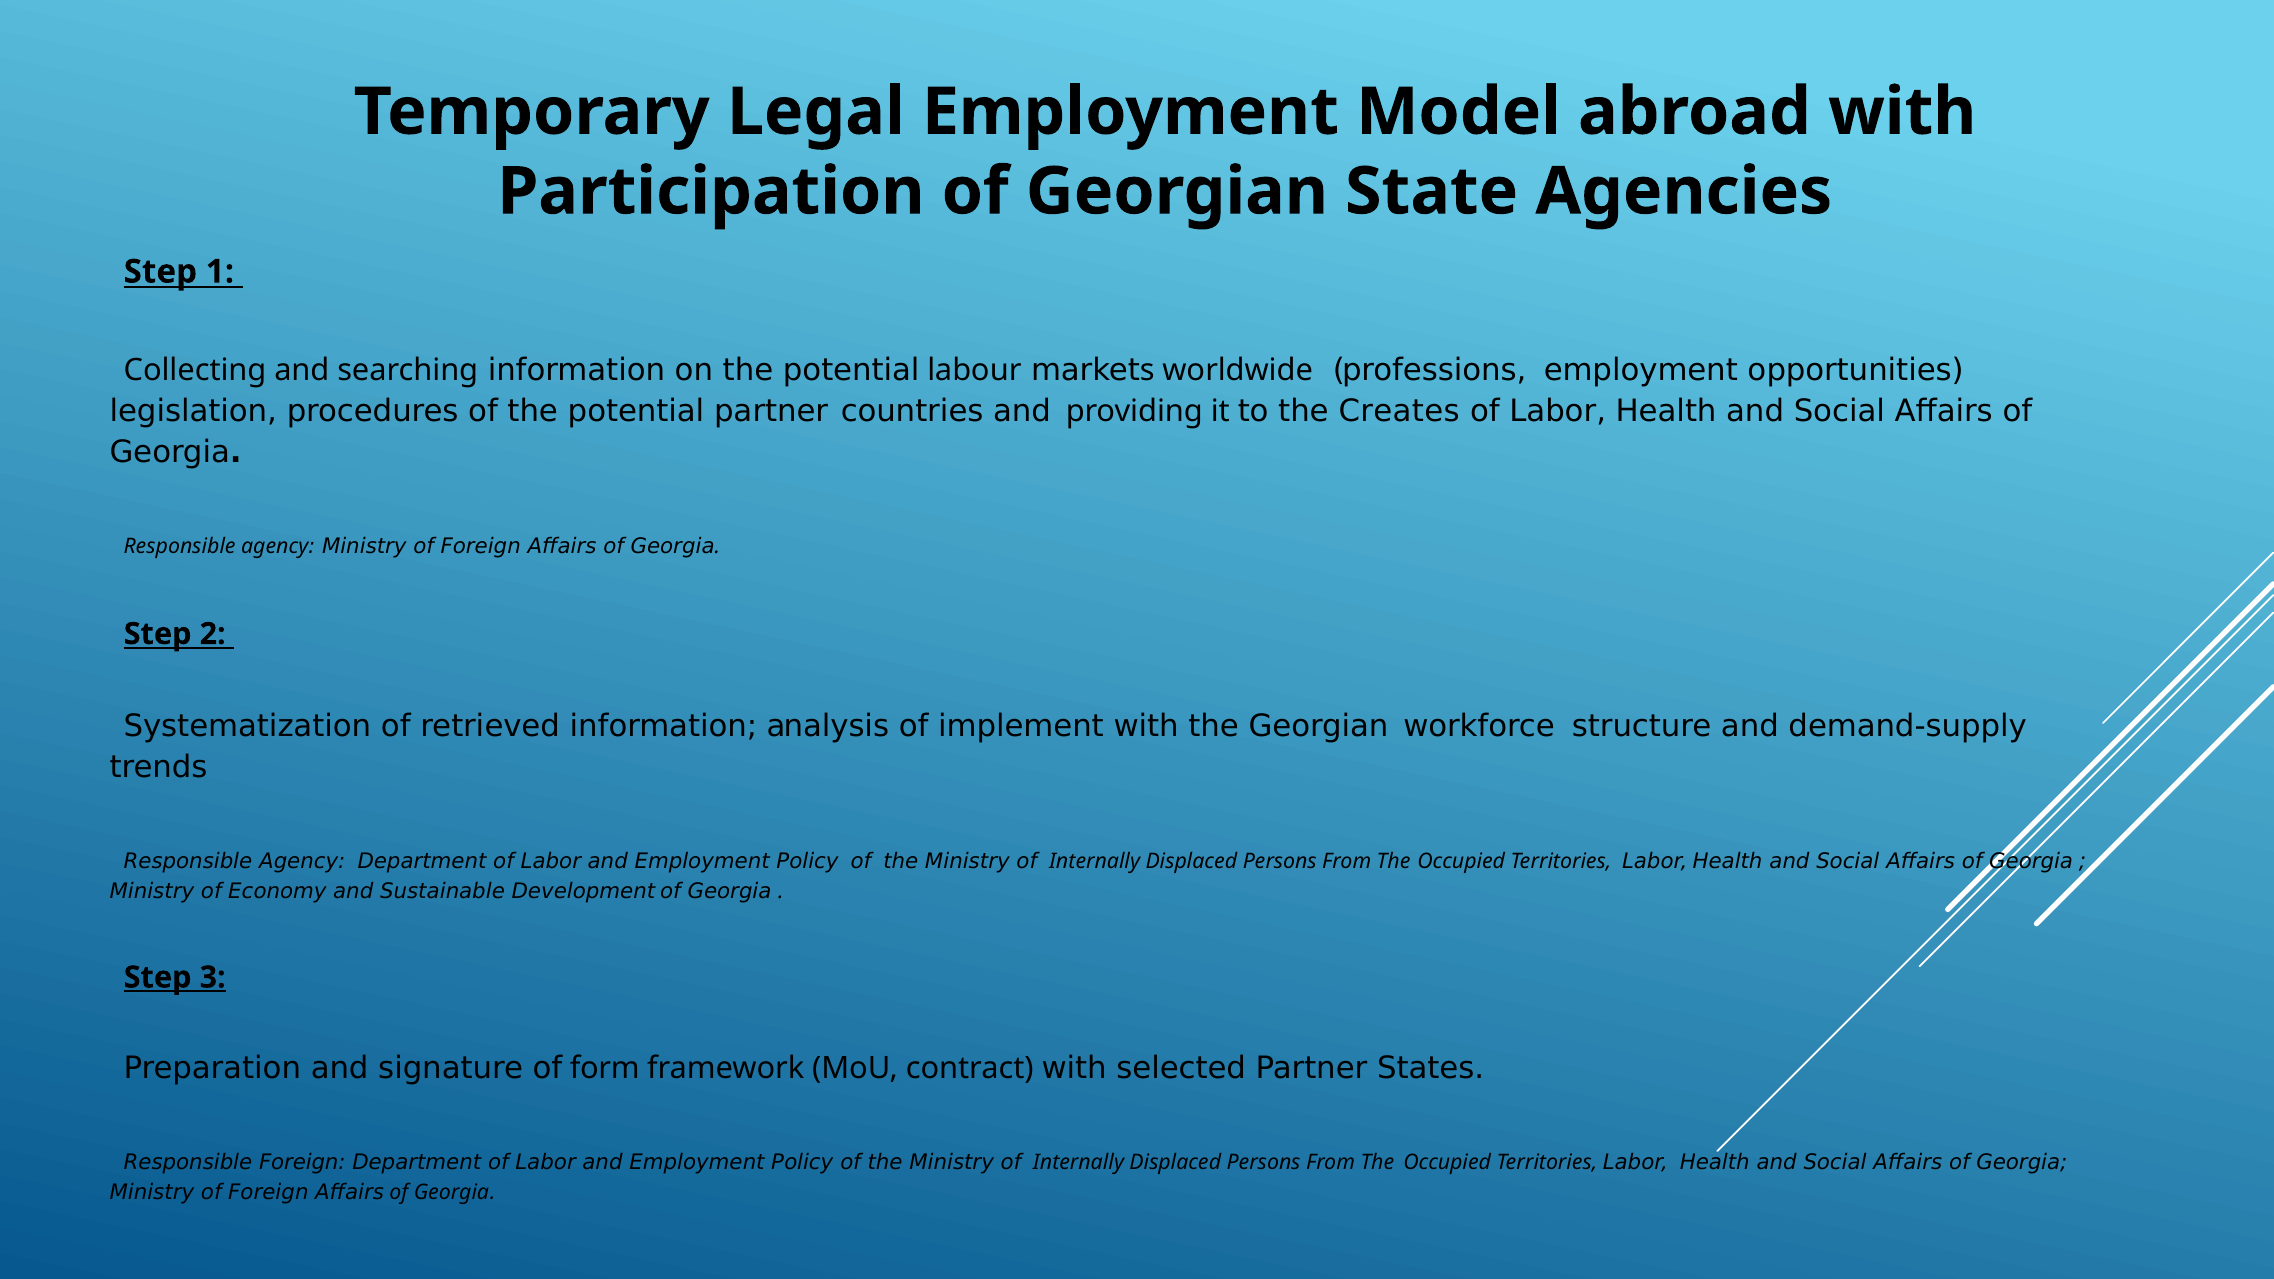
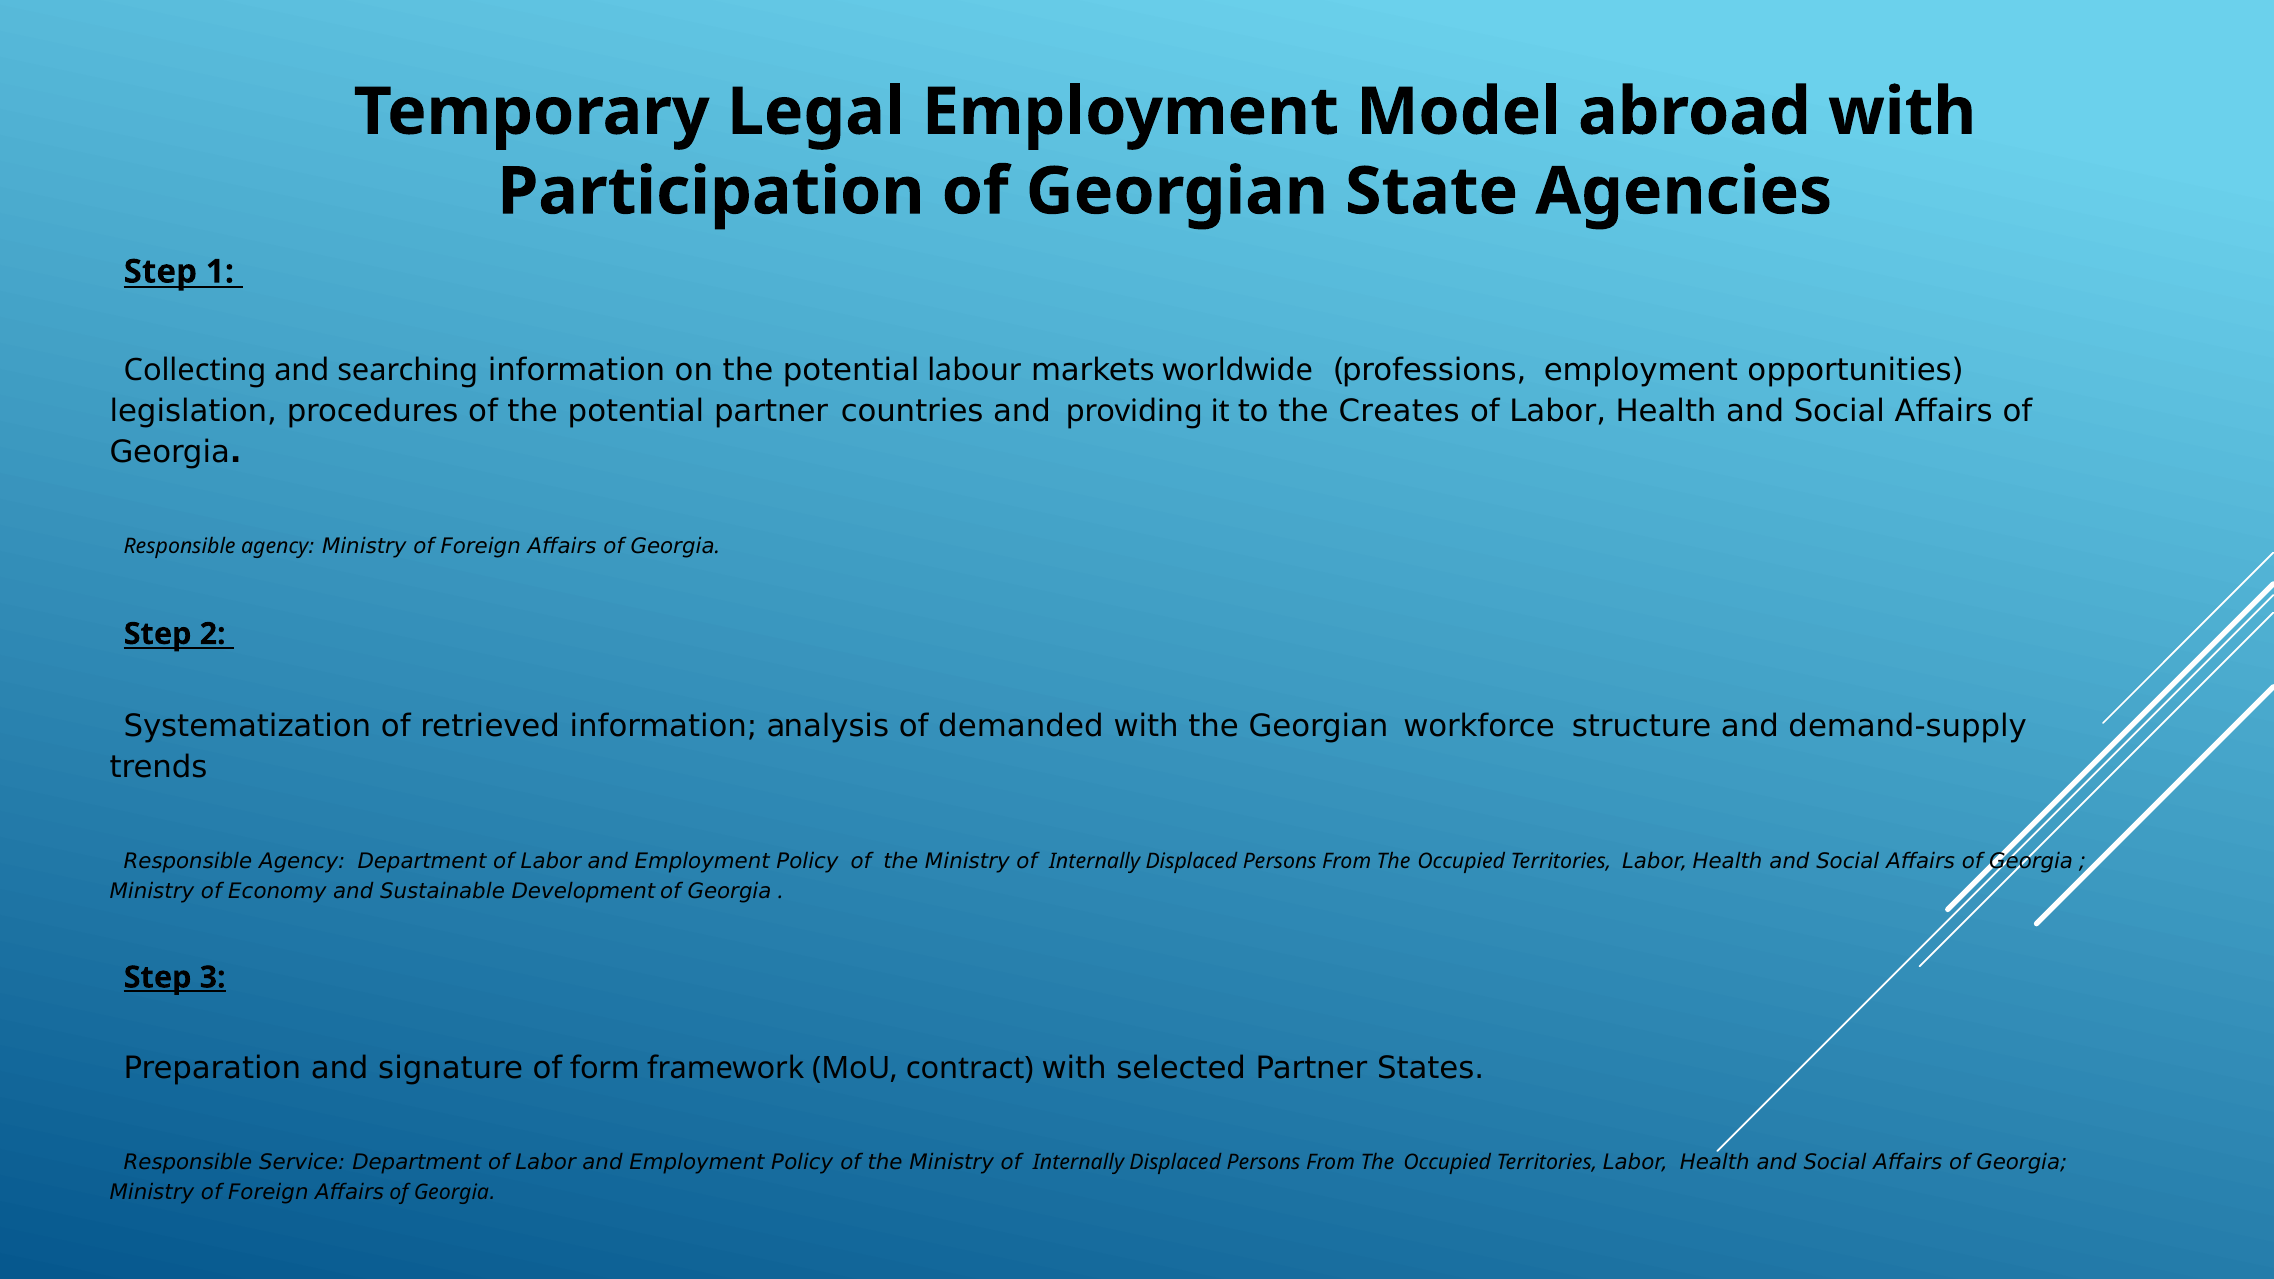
implement: implement -> demanded
Responsible Foreign: Foreign -> Service
